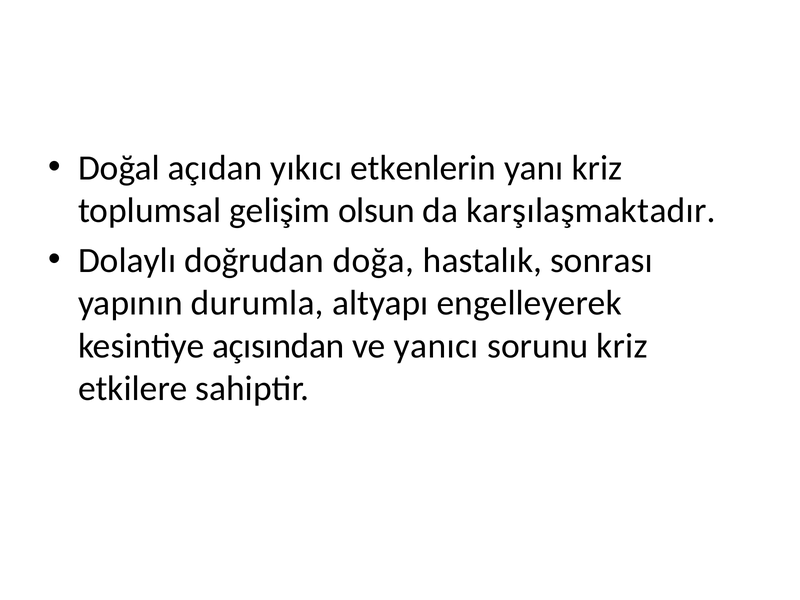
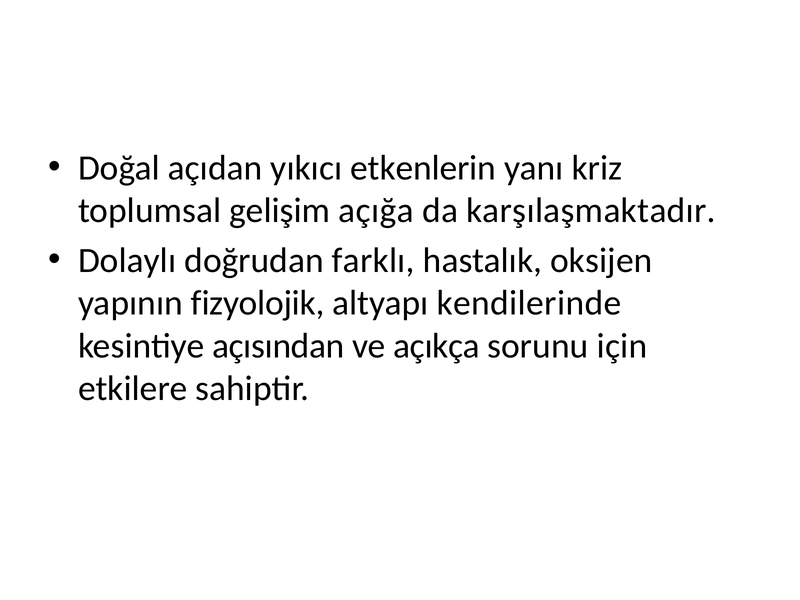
olsun: olsun -> açığa
doğa: doğa -> farklı
sonrası: sonrası -> oksijen
durumla: durumla -> fizyolojik
engelleyerek: engelleyerek -> kendilerinde
yanıcı: yanıcı -> açıkça
sorunu kriz: kriz -> için
